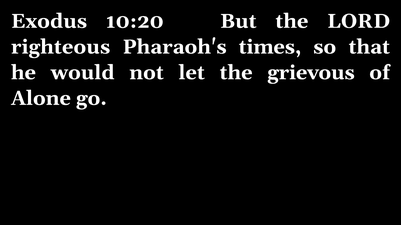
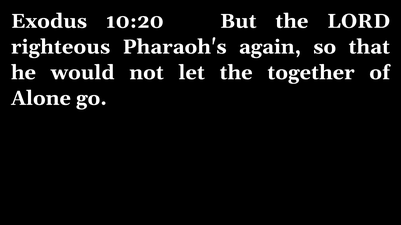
times: times -> again
grievous: grievous -> together
